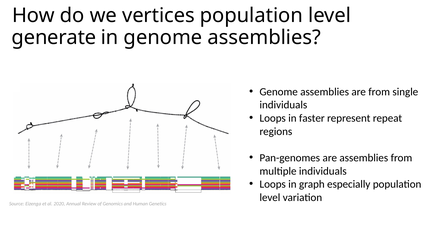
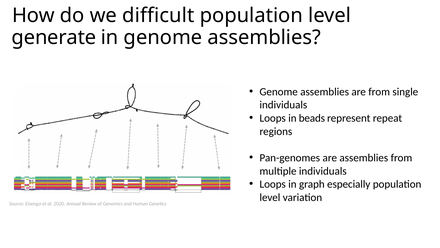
vertices: vertices -> difficult
faster: faster -> beads
